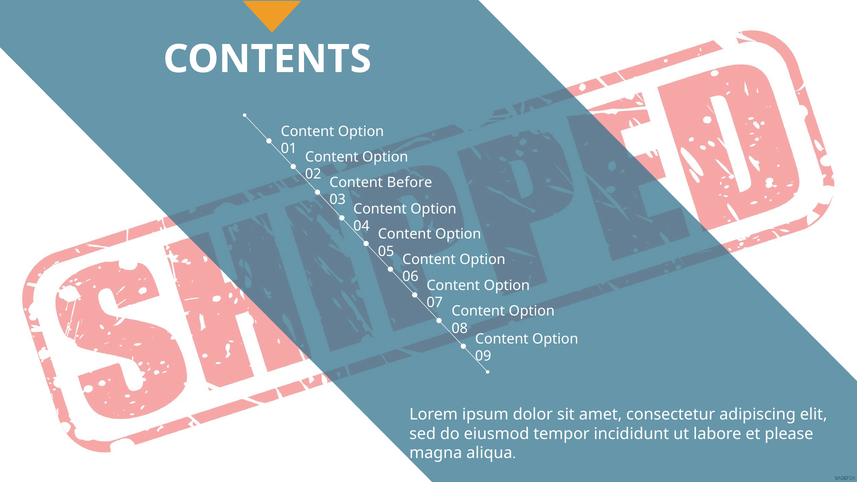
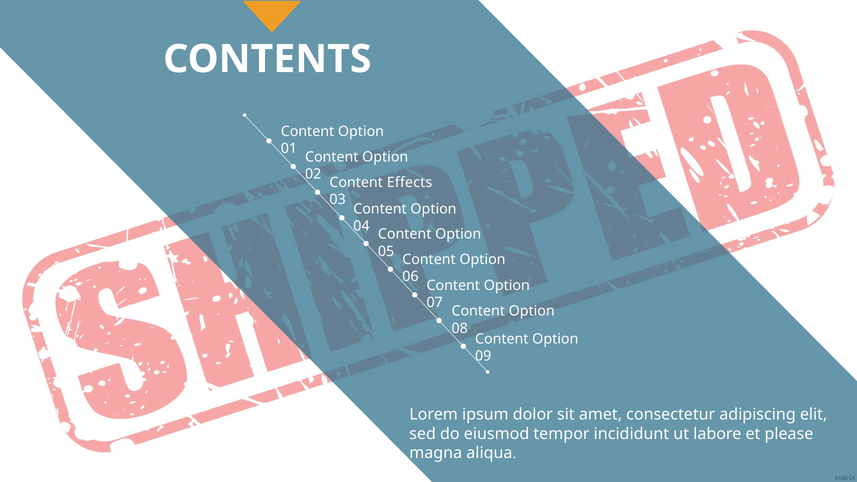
Before: Before -> Effects
